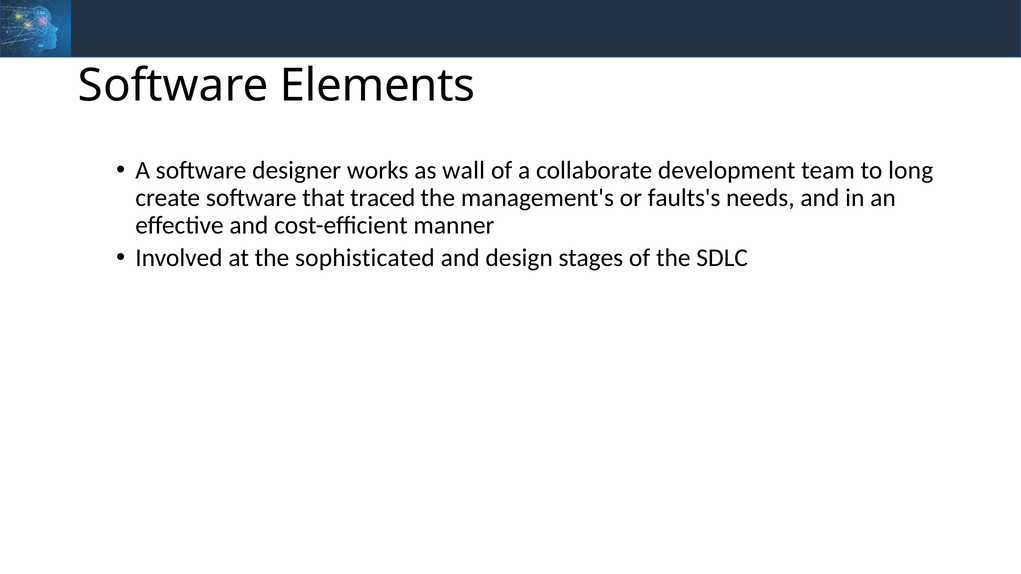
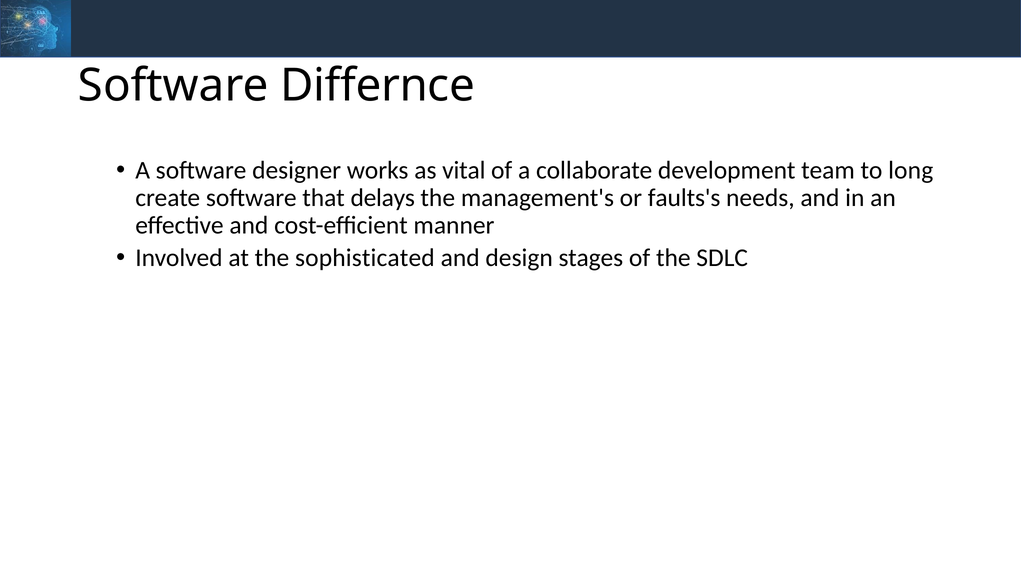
Elements: Elements -> Differnce
wall: wall -> vital
traced: traced -> delays
